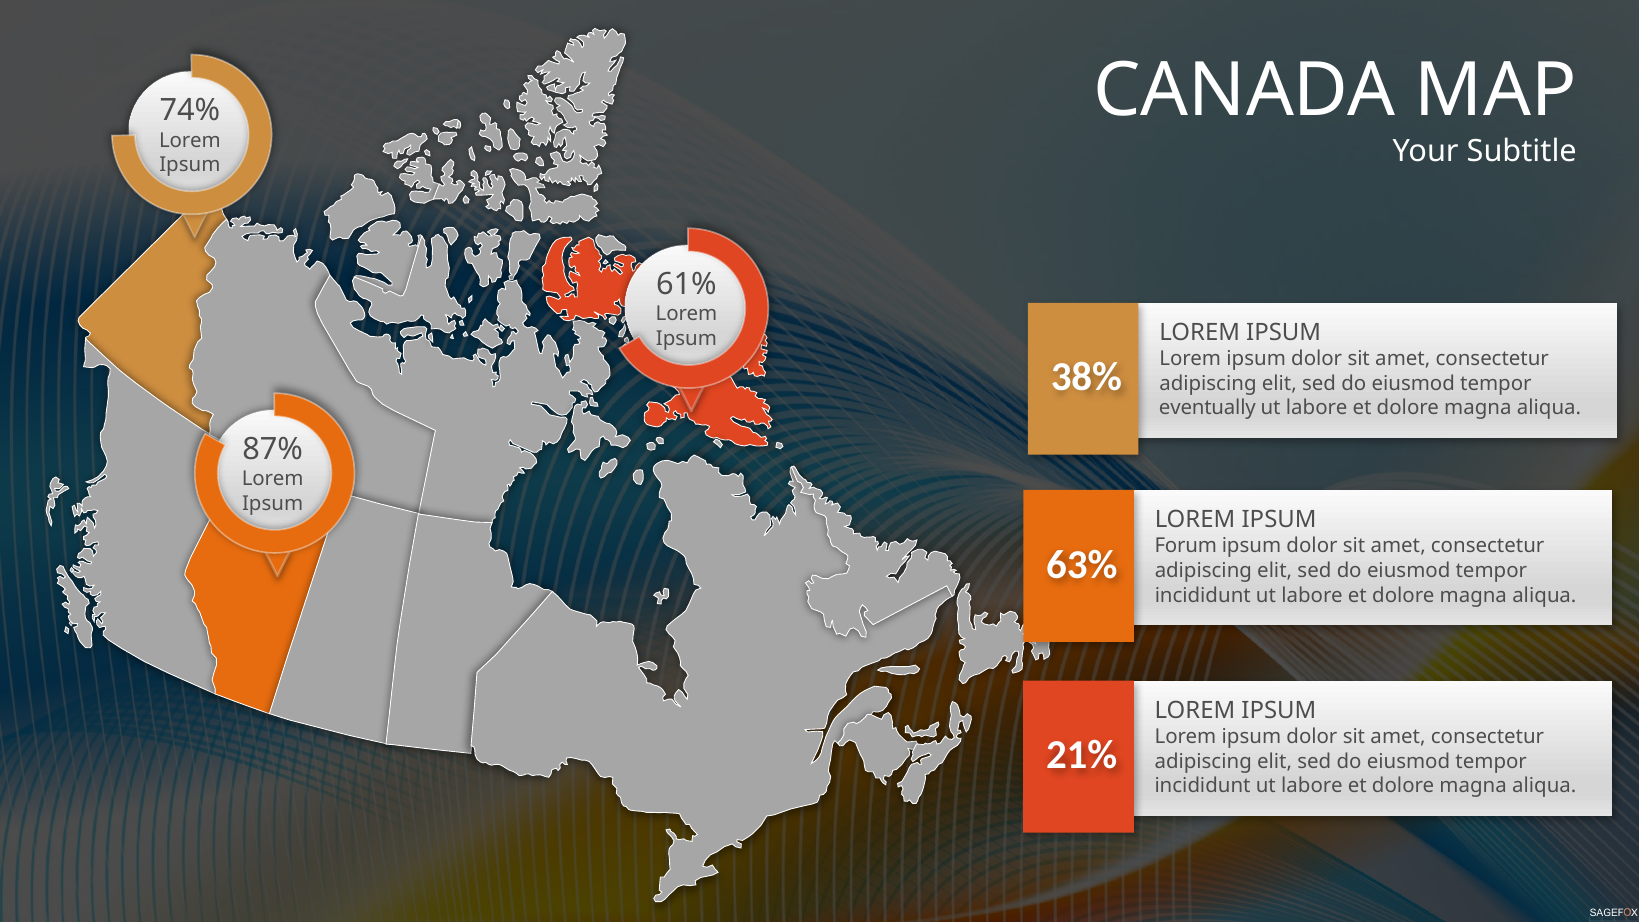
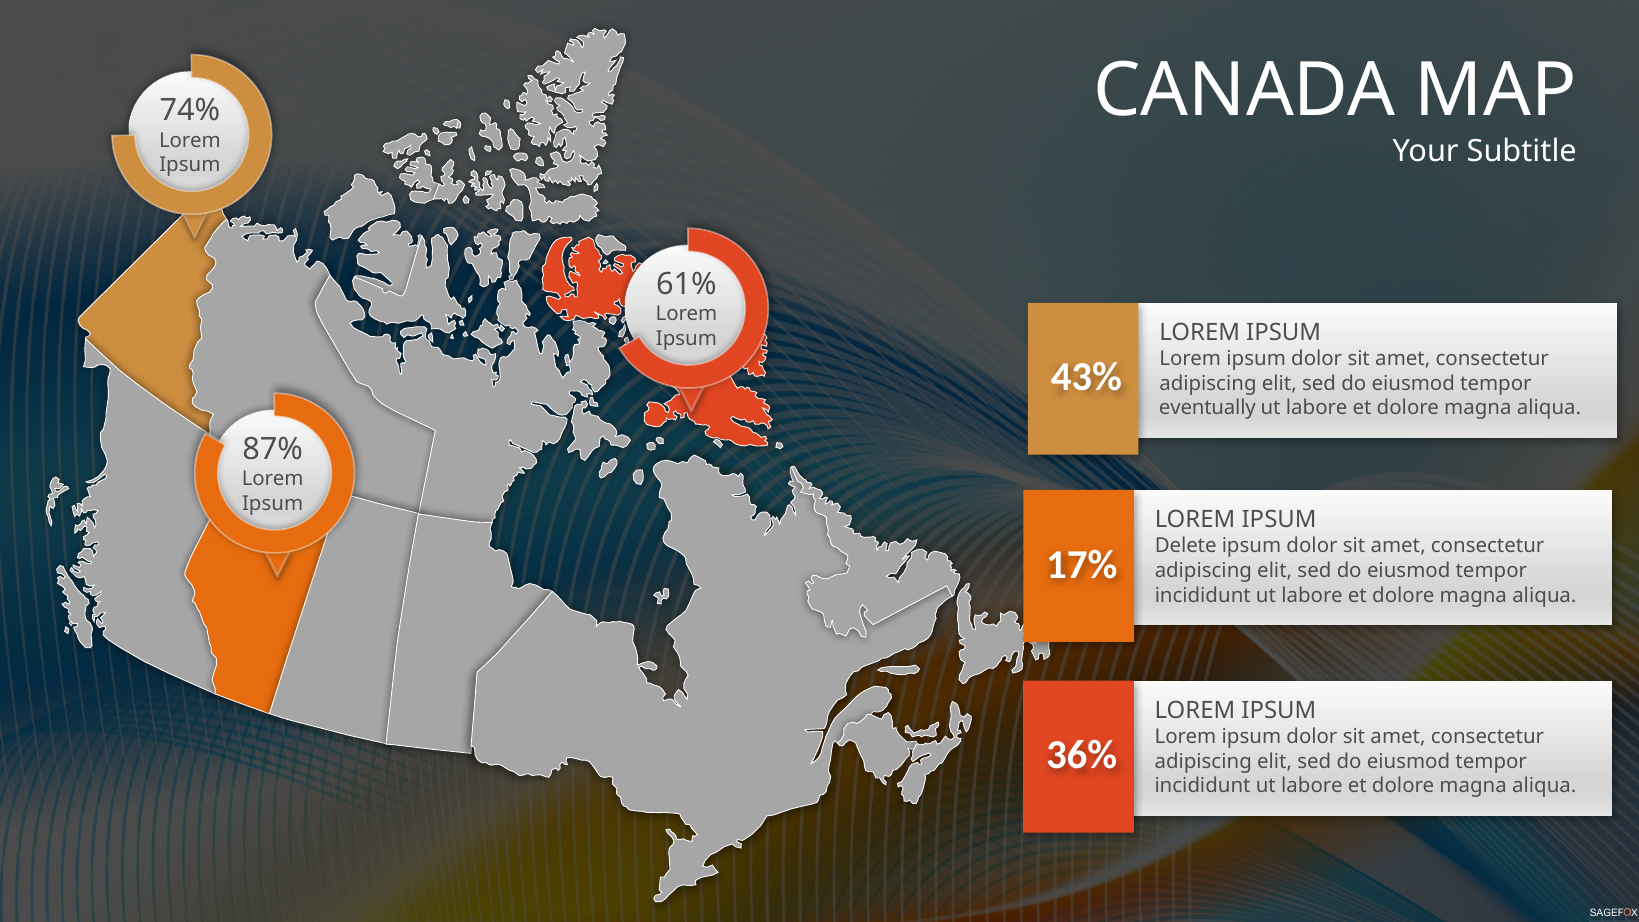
38%: 38% -> 43%
Forum: Forum -> Delete
63%: 63% -> 17%
21%: 21% -> 36%
